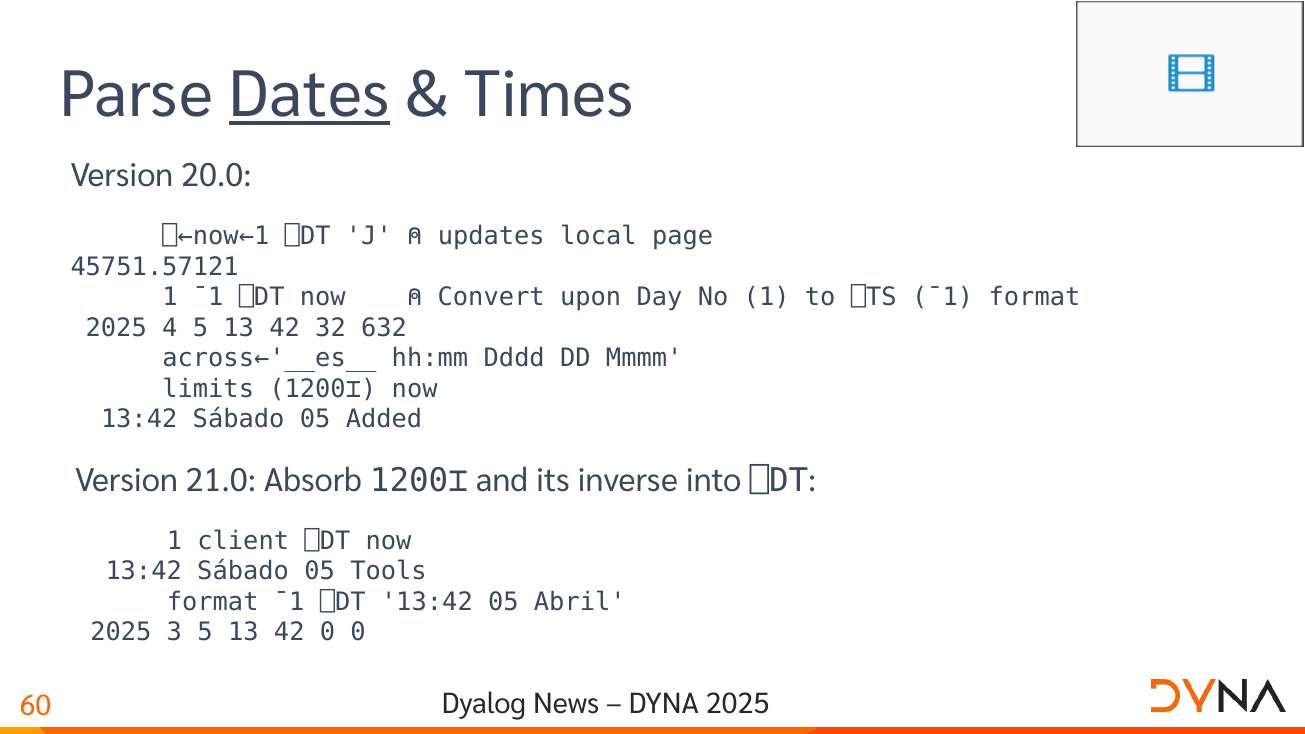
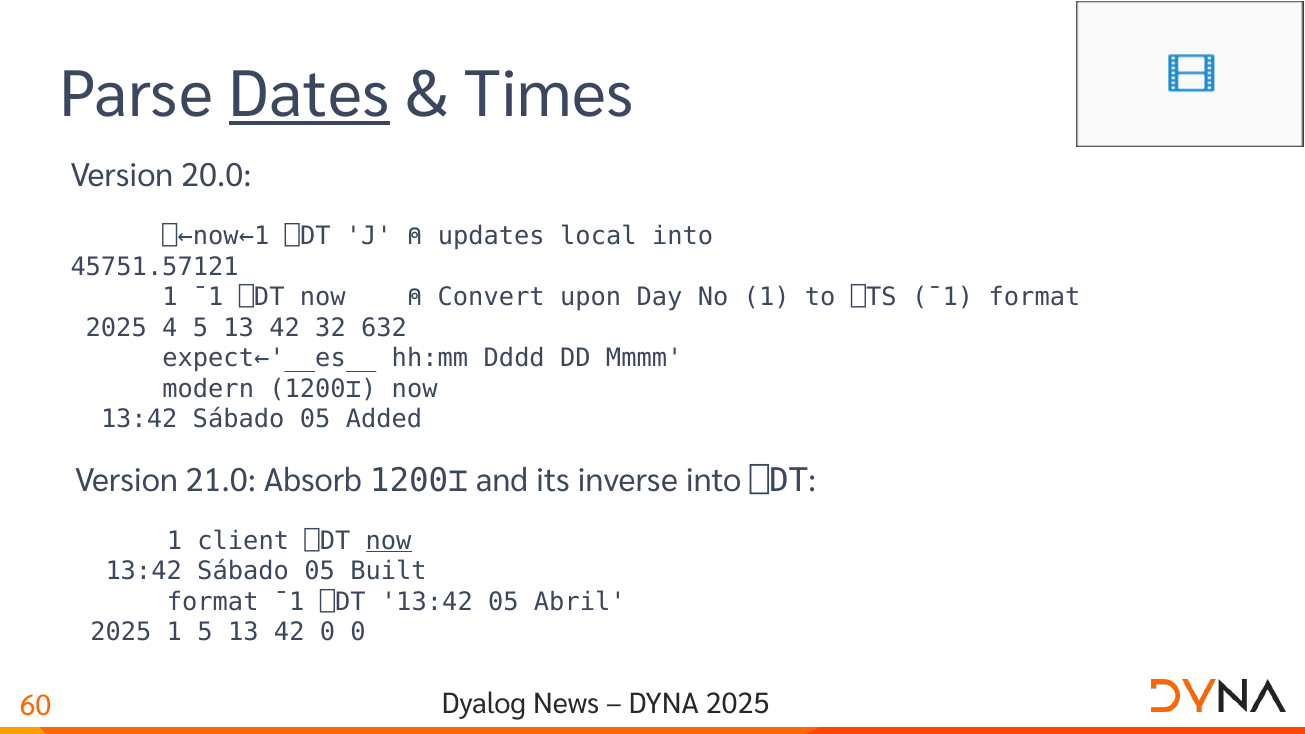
local page: page -> into
across←'__es__: across←'__es__ -> expect←'__es__
limits: limits -> modern
now at (389, 541) underline: none -> present
Tools: Tools -> Built
2025 3: 3 -> 1
